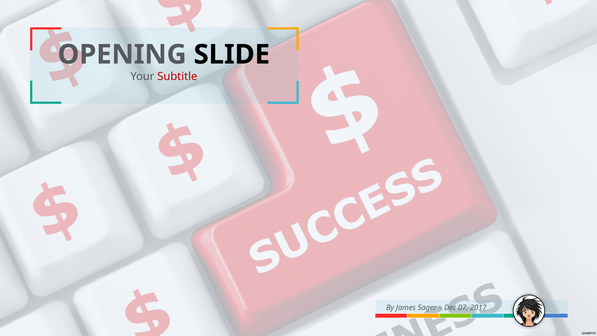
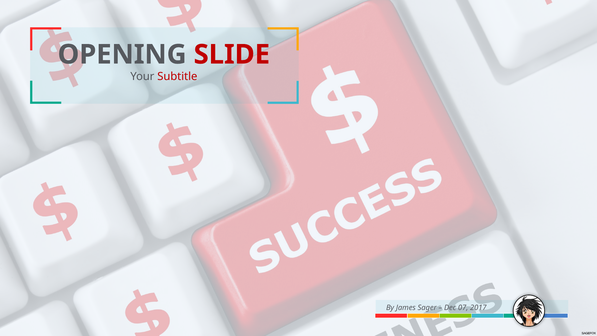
SLIDE colour: black -> red
